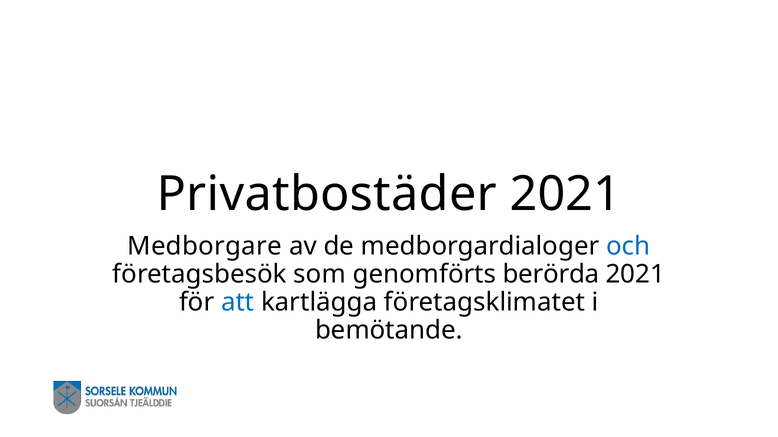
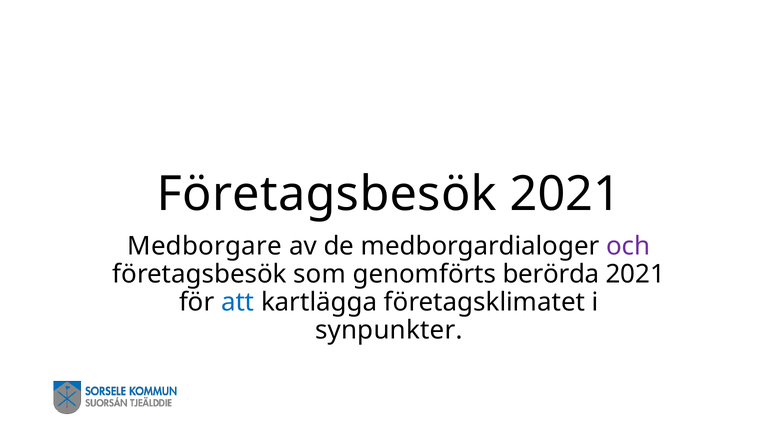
Privatbostäder at (327, 194): Privatbostäder -> Företagsbesök
och colour: blue -> purple
bemötande: bemötande -> synpunkter
